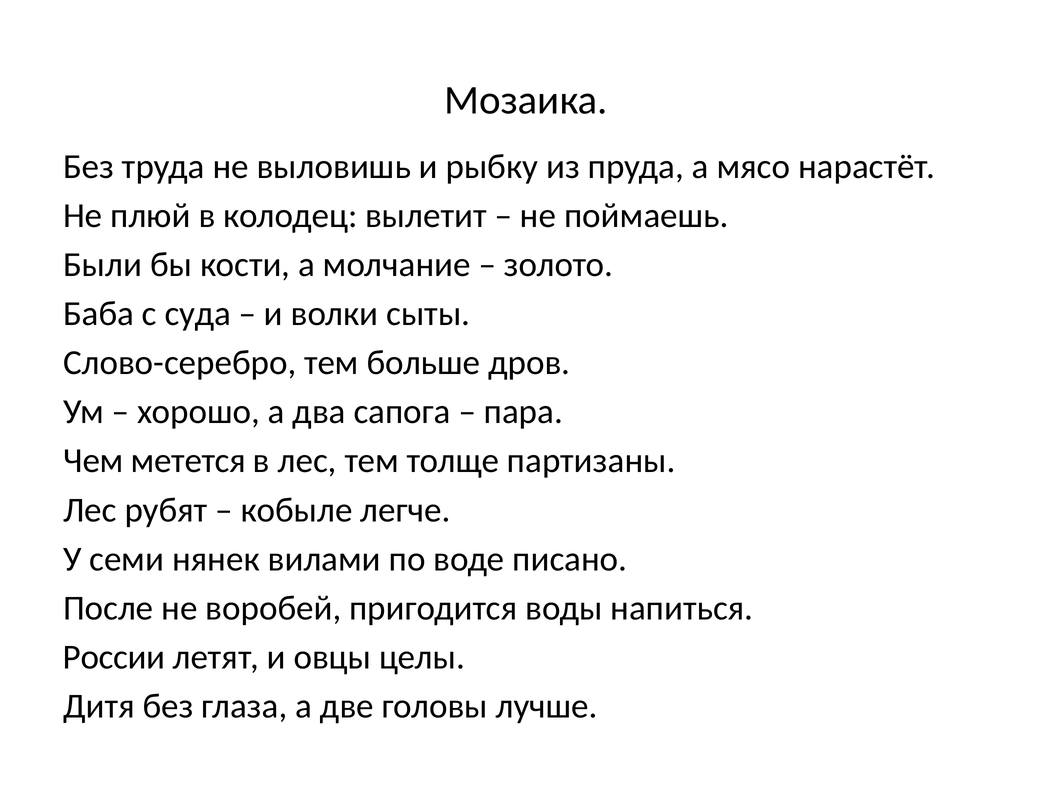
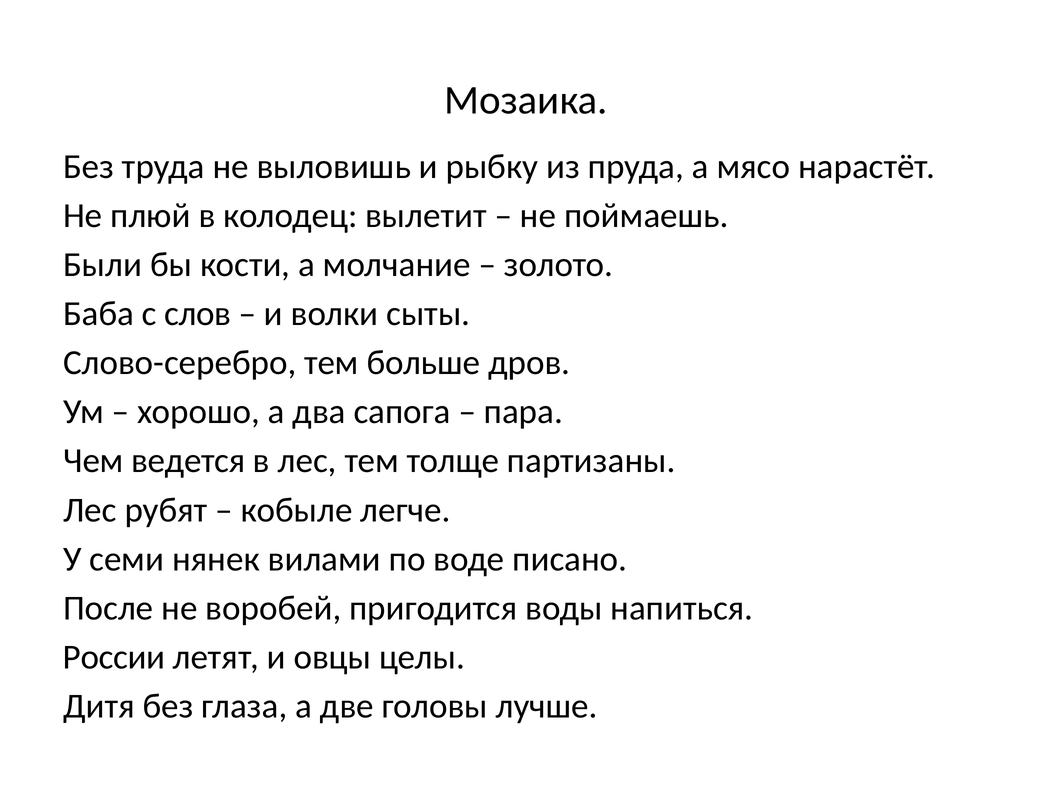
суда: суда -> слов
метется: метется -> ведется
